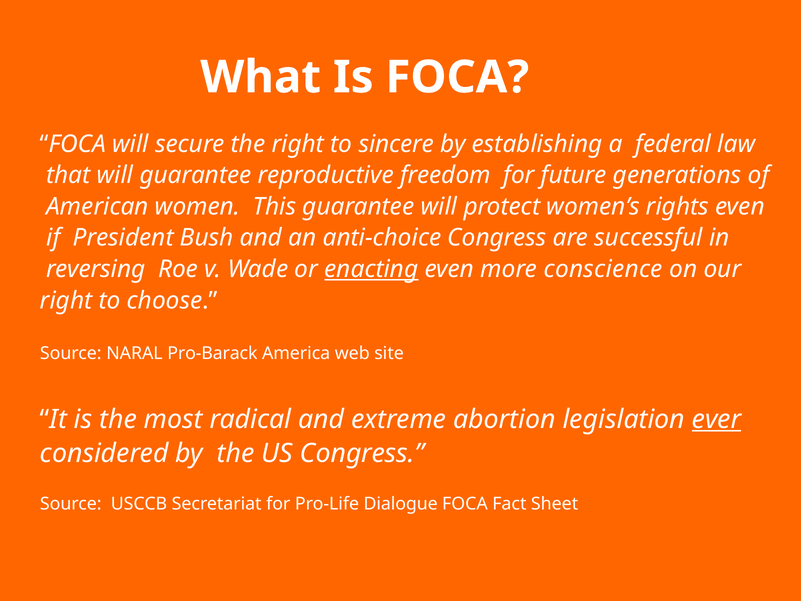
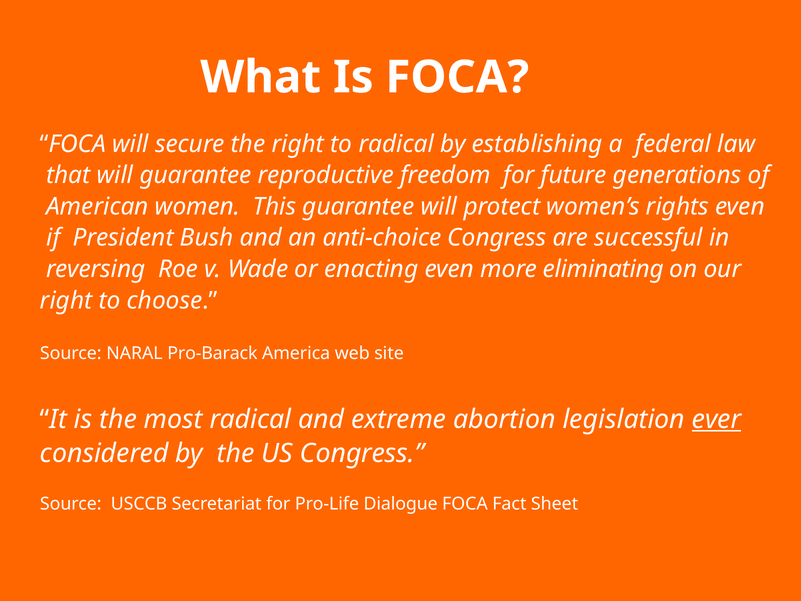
to sincere: sincere -> radical
enacting underline: present -> none
conscience: conscience -> eliminating
